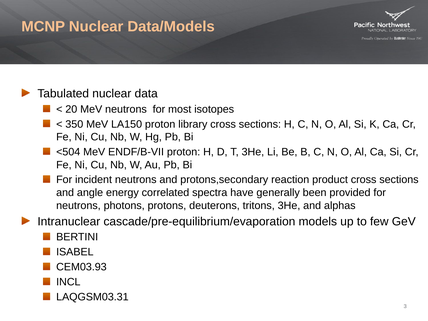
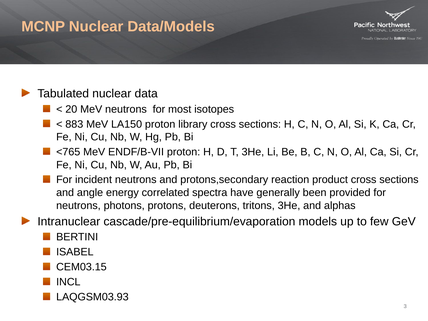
350: 350 -> 883
<504: <504 -> <765
CEM03.93: CEM03.93 -> CEM03.15
LAQGSM03.31: LAQGSM03.31 -> LAQGSM03.93
